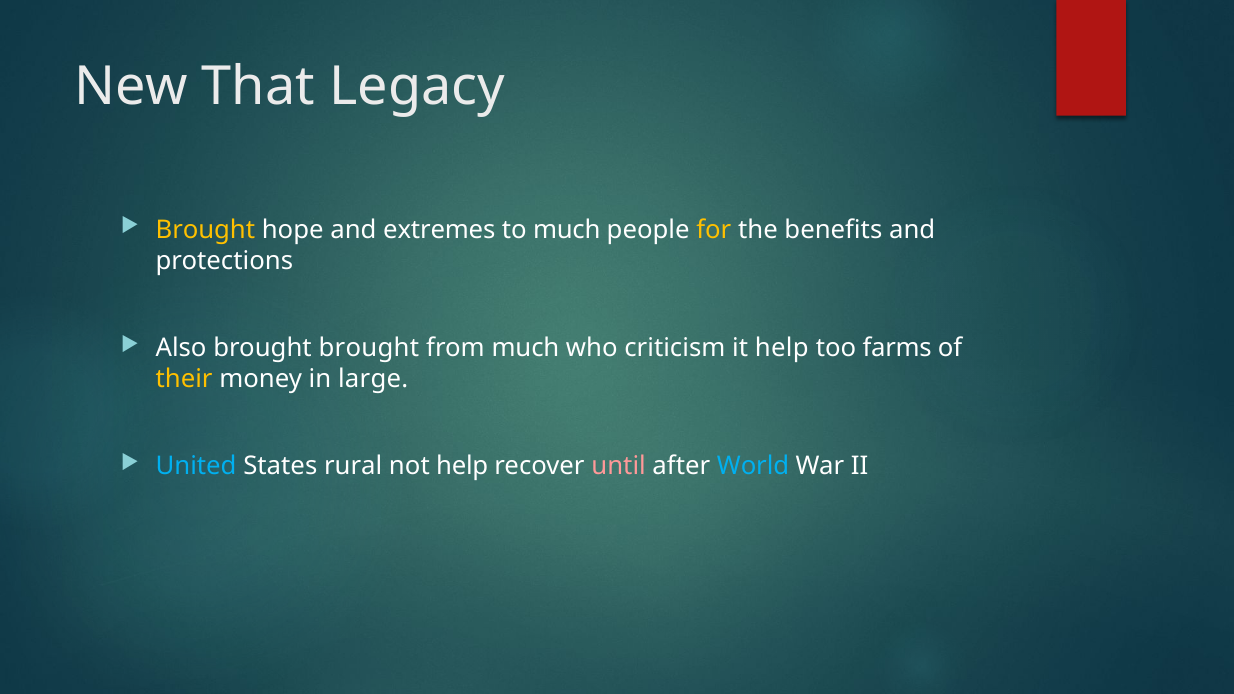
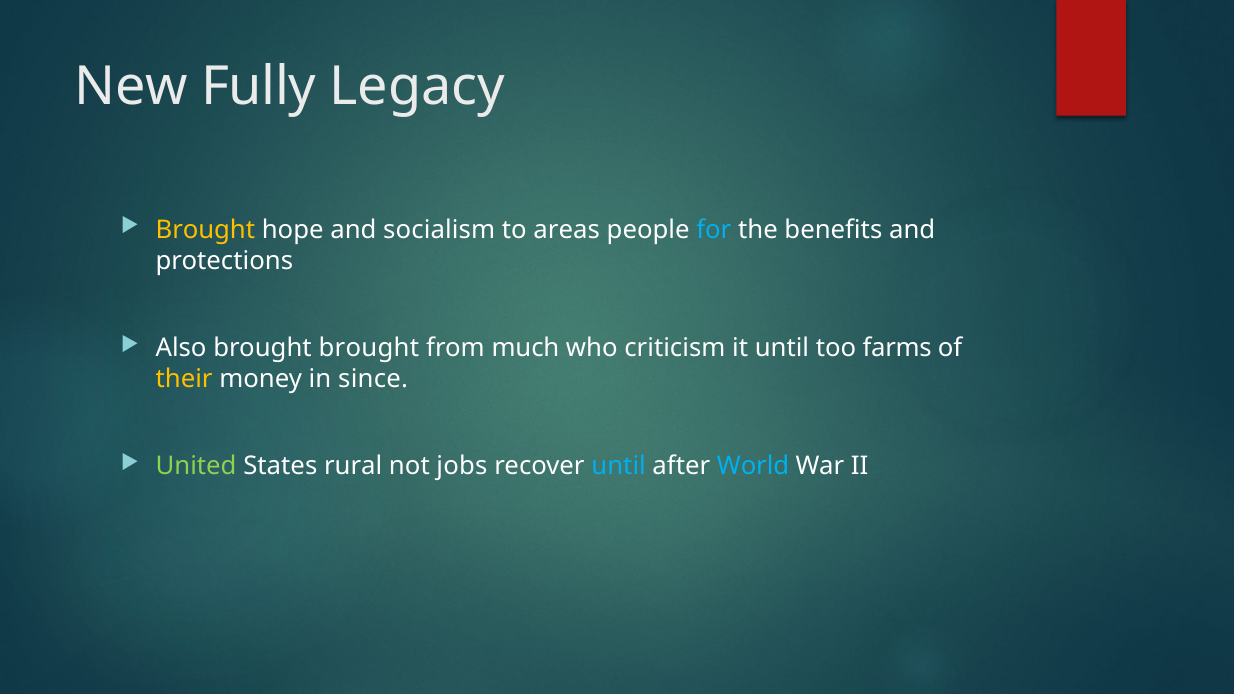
That: That -> Fully
extremes: extremes -> socialism
to much: much -> areas
for colour: yellow -> light blue
it help: help -> until
large: large -> since
United colour: light blue -> light green
not help: help -> jobs
until at (619, 467) colour: pink -> light blue
